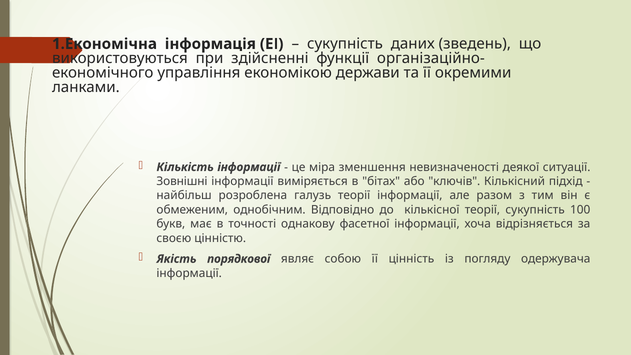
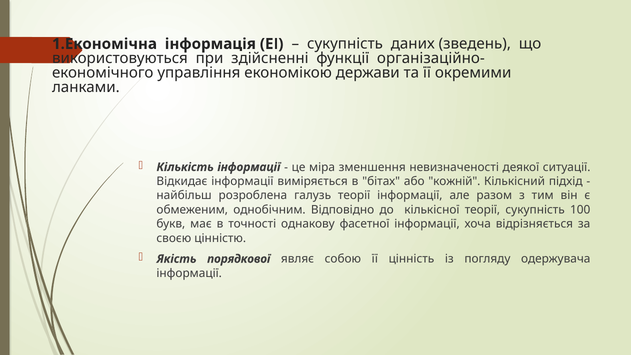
Зовнішні: Зовнішні -> Відкидає
ключів: ключів -> кожній
